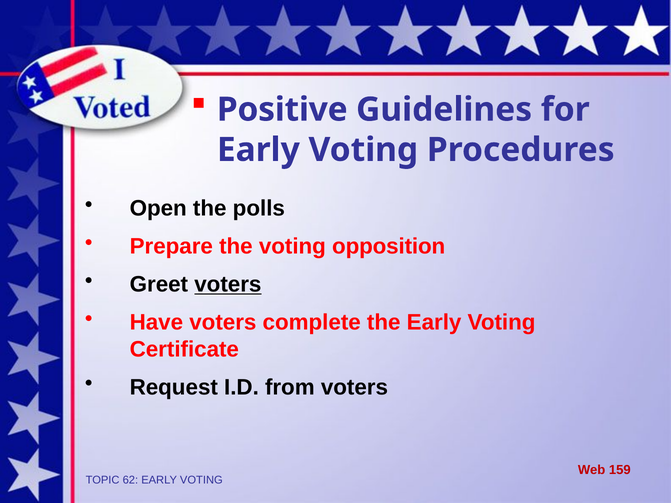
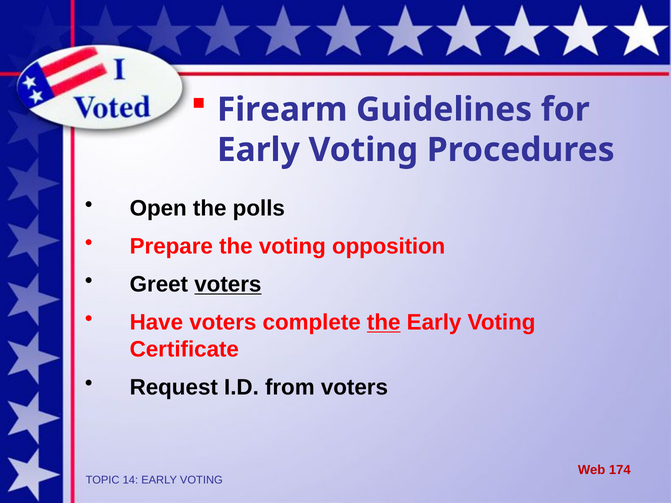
Positive: Positive -> Firearm
the at (384, 323) underline: none -> present
159: 159 -> 174
62: 62 -> 14
